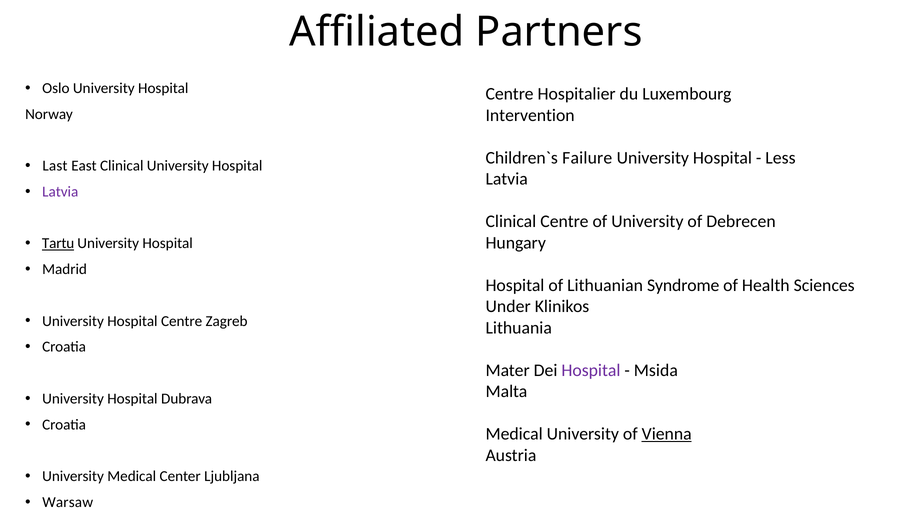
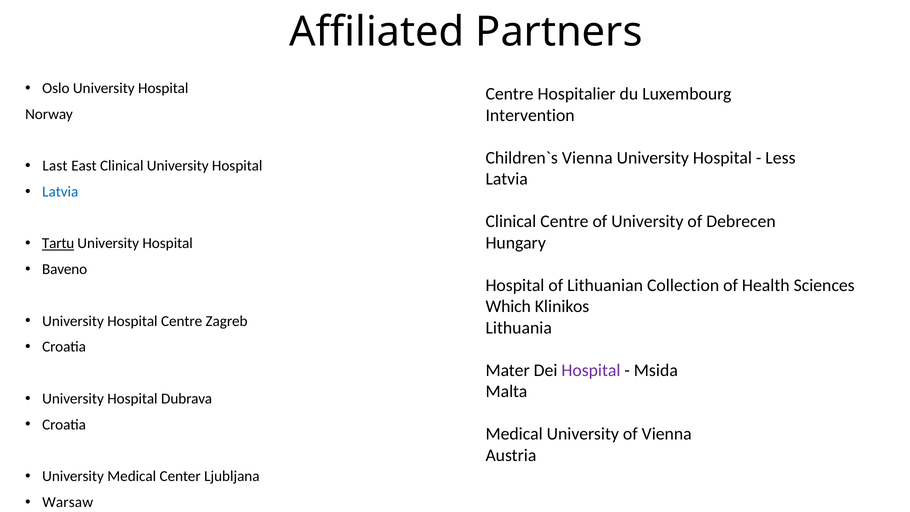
Failure at (587, 158): Failure -> Vienna
Latvia at (60, 192) colour: purple -> blue
Madrid: Madrid -> Baveno
Syndrome: Syndrome -> Collection
Under: Under -> Which
Vienna at (667, 434) underline: present -> none
